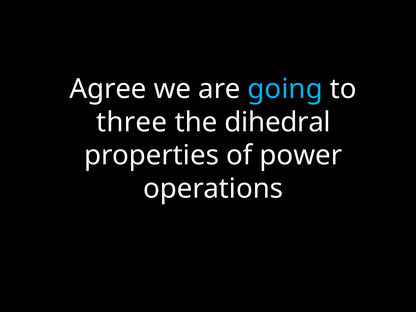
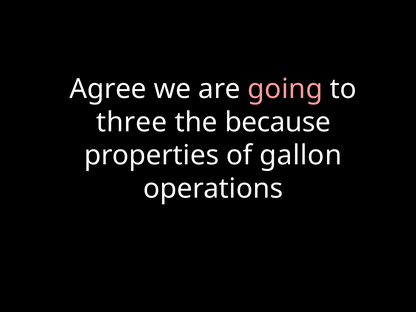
going colour: light blue -> pink
dihedral: dihedral -> because
power: power -> gallon
